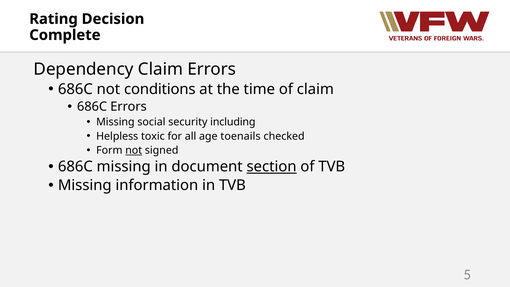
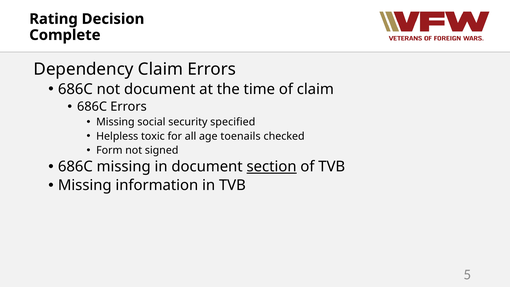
not conditions: conditions -> document
including: including -> specified
not at (134, 150) underline: present -> none
